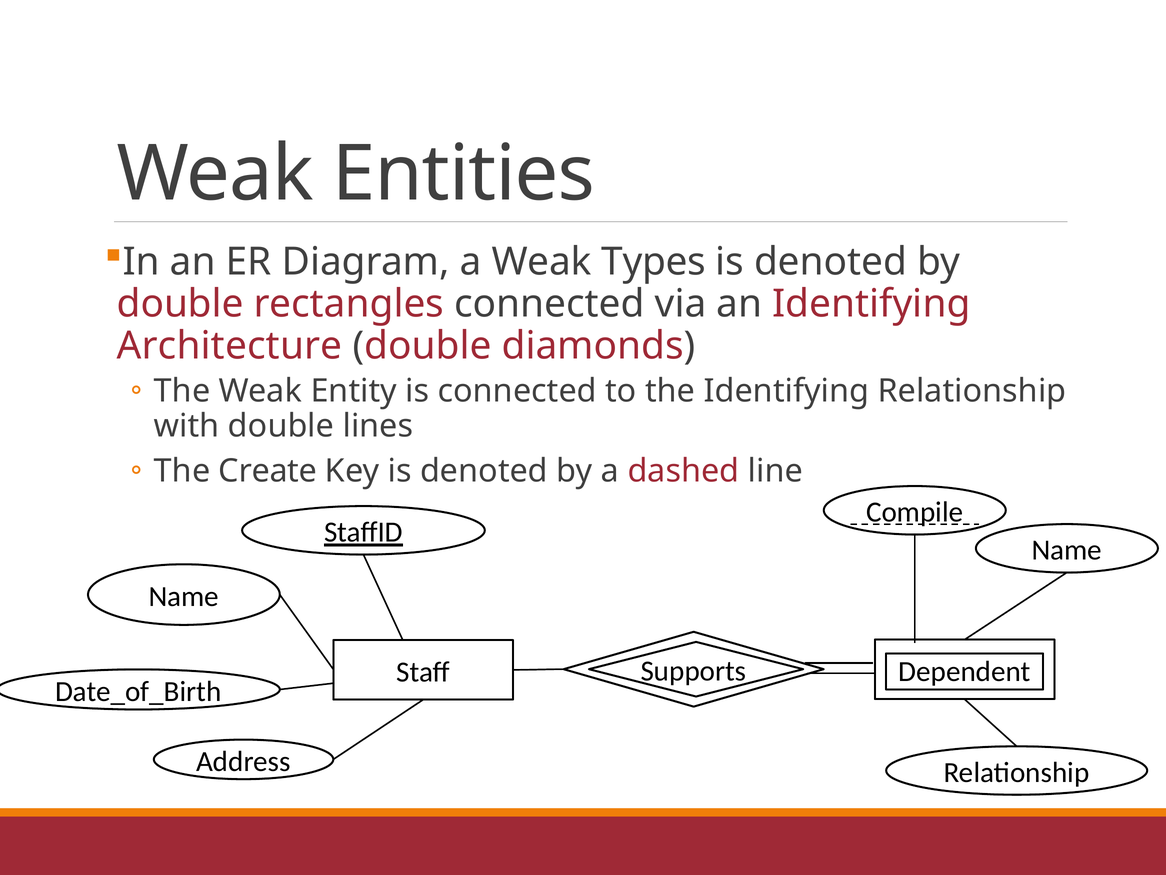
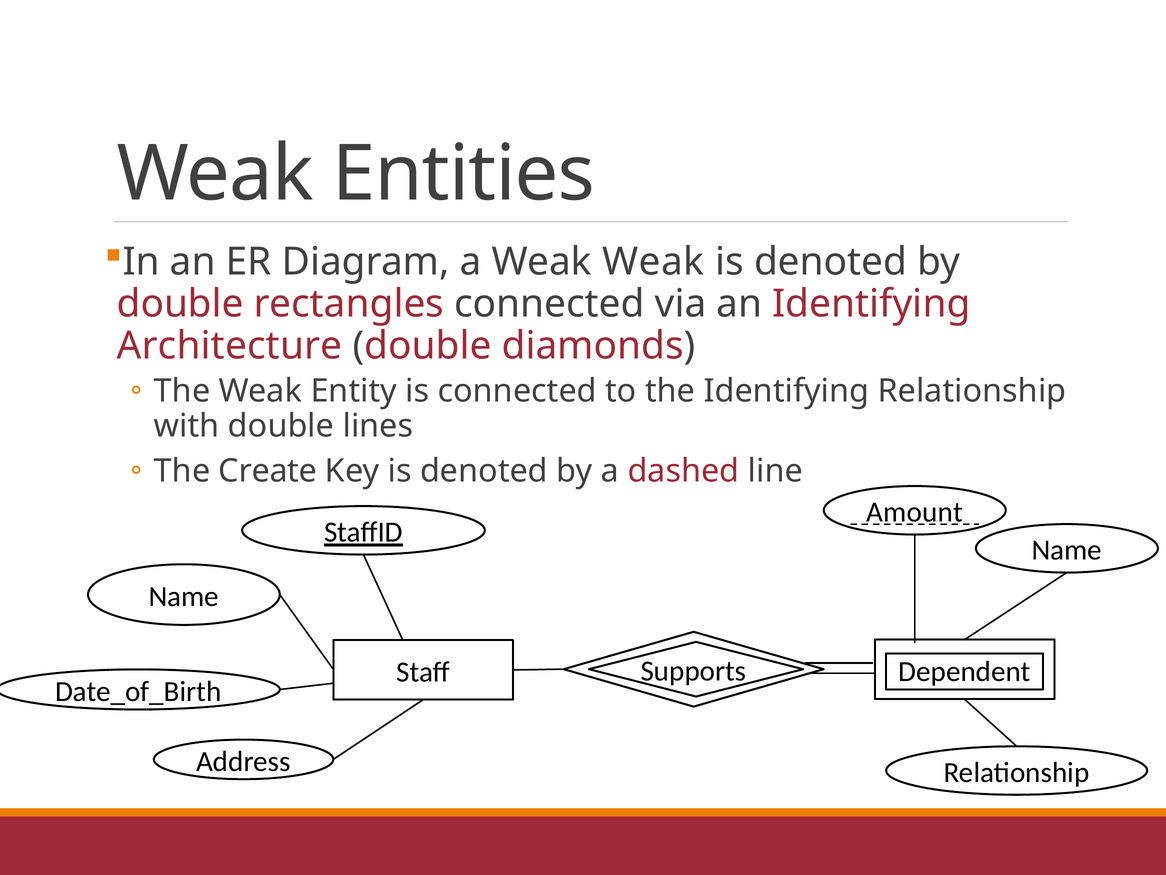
Weak Types: Types -> Weak
Compile: Compile -> Amount
